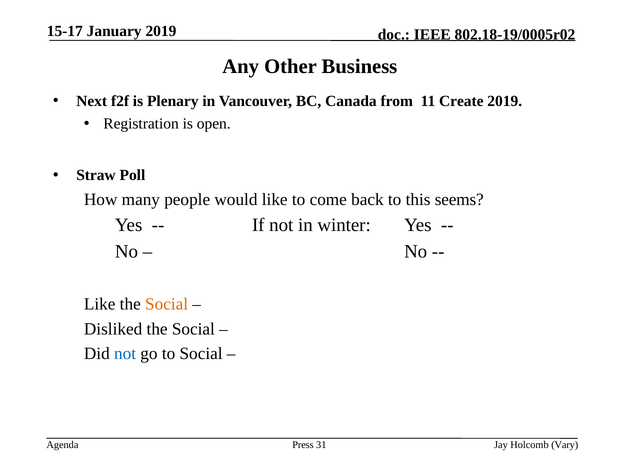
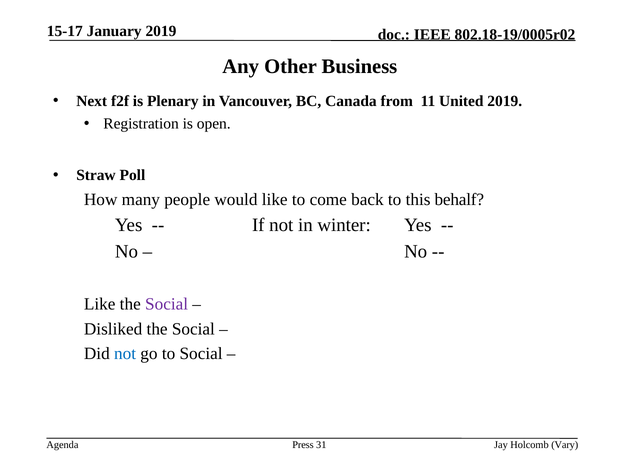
Create: Create -> United
seems: seems -> behalf
Social at (167, 304) colour: orange -> purple
